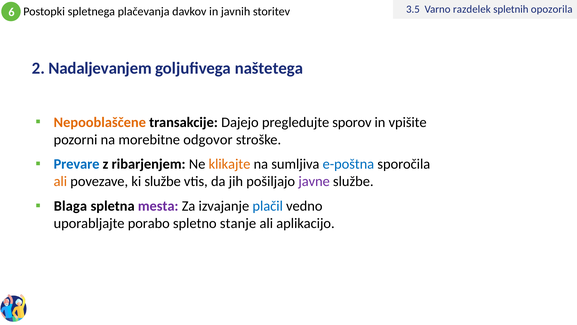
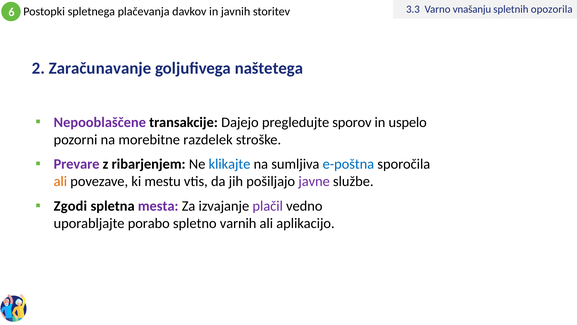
3.5: 3.5 -> 3.3
razdelek: razdelek -> vnašanju
Nadaljevanjem: Nadaljevanjem -> Zaračunavanje
Nepooblaščene colour: orange -> purple
vpišite: vpišite -> uspelo
odgovor: odgovor -> razdelek
Prevare colour: blue -> purple
klikajte colour: orange -> blue
ki službe: službe -> mestu
Blaga: Blaga -> Zgodi
plačil colour: blue -> purple
stanje: stanje -> varnih
